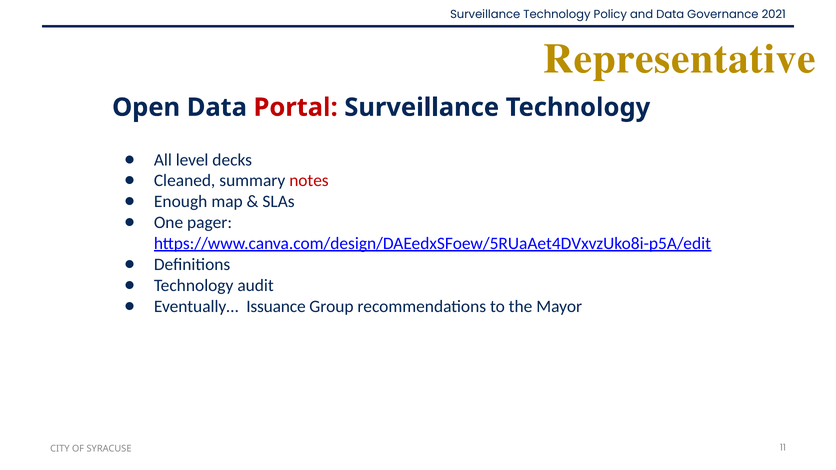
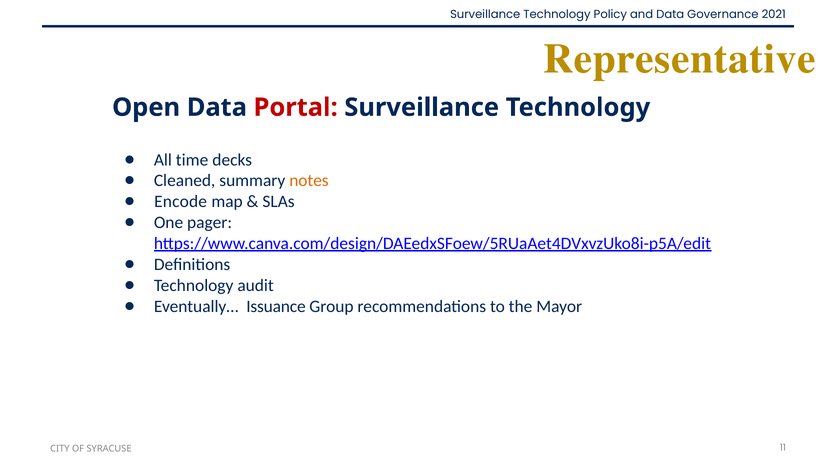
level: level -> time
notes colour: red -> orange
Enough: Enough -> Encode
